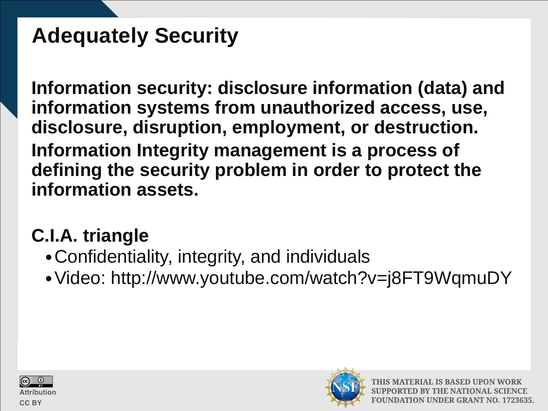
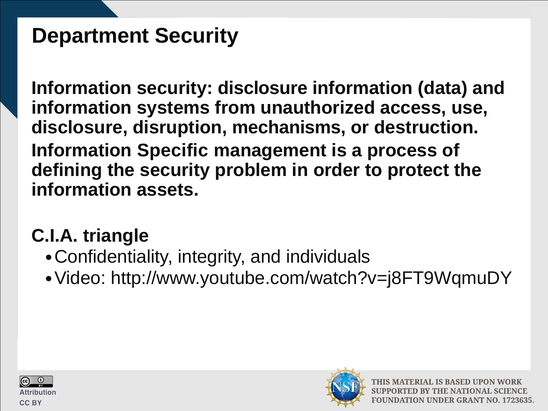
Adequately: Adequately -> Department
employment: employment -> mechanisms
Information Integrity: Integrity -> Specific
